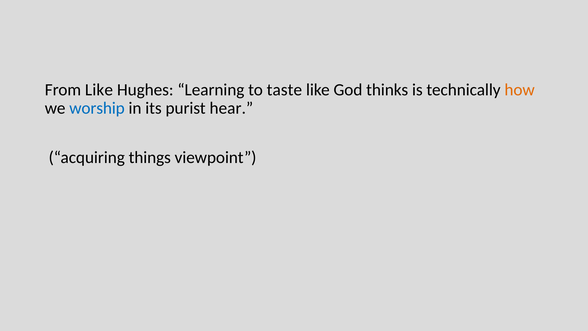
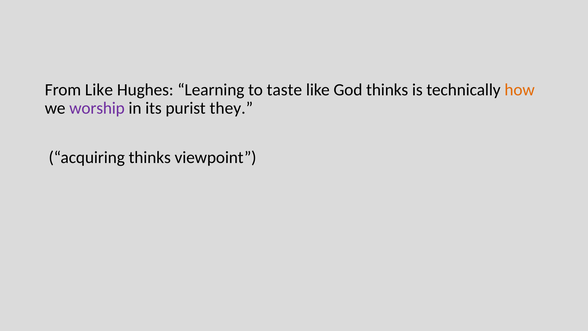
worship colour: blue -> purple
hear: hear -> they
acquiring things: things -> thinks
